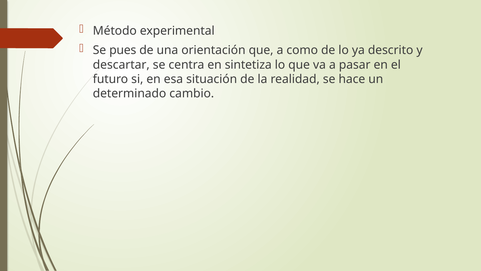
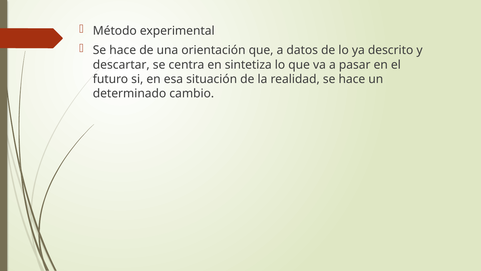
pues at (123, 50): pues -> hace
como: como -> datos
